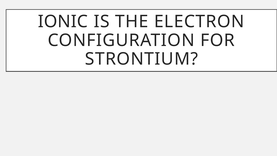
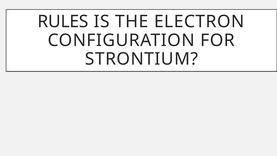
IONIC: IONIC -> RULES
